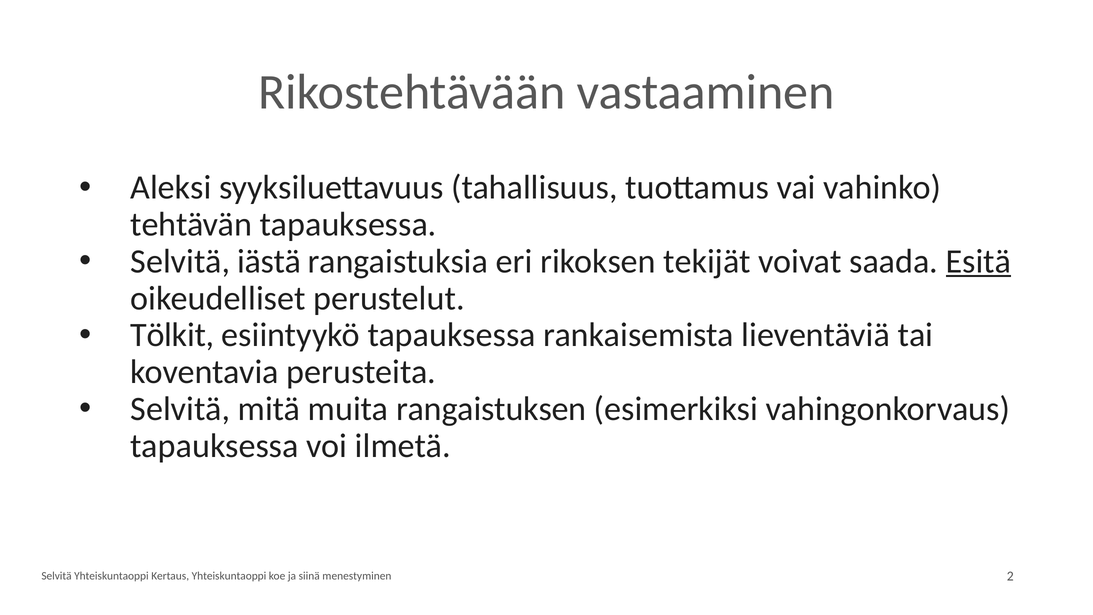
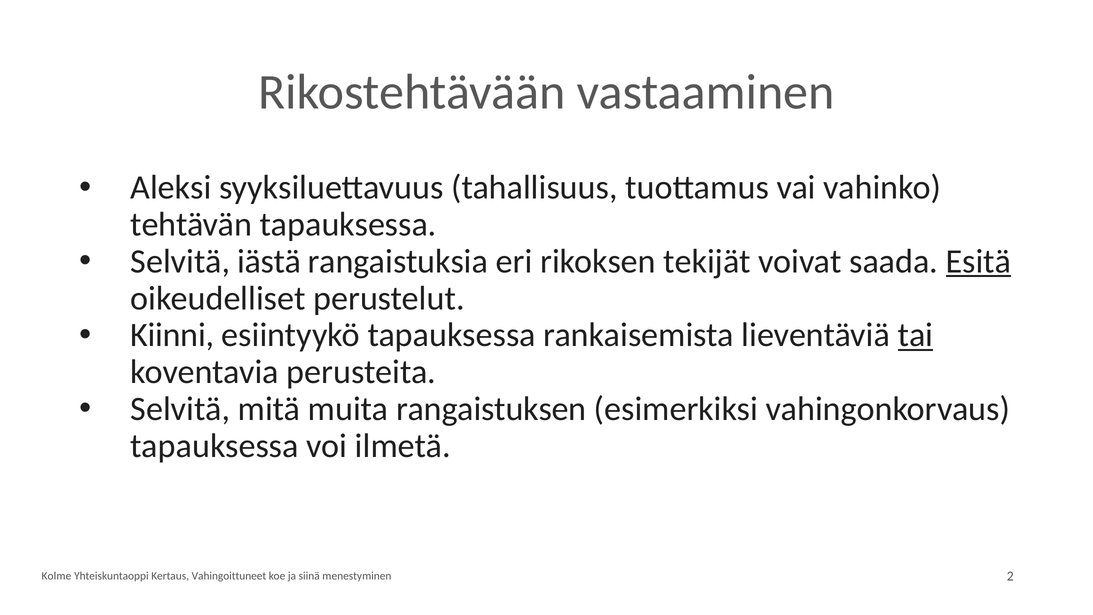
Tölkit: Tölkit -> Kiinni
tai underline: none -> present
Selvitä at (57, 576): Selvitä -> Kolme
Kertaus Yhteiskuntaoppi: Yhteiskuntaoppi -> Vahingoittuneet
